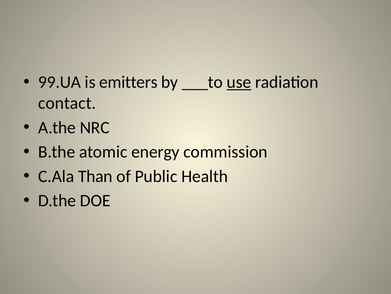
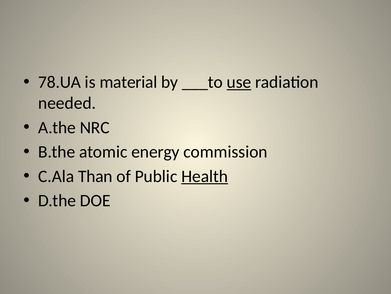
99.UA: 99.UA -> 78.UA
emitters: emitters -> material
contact: contact -> needed
Health underline: none -> present
